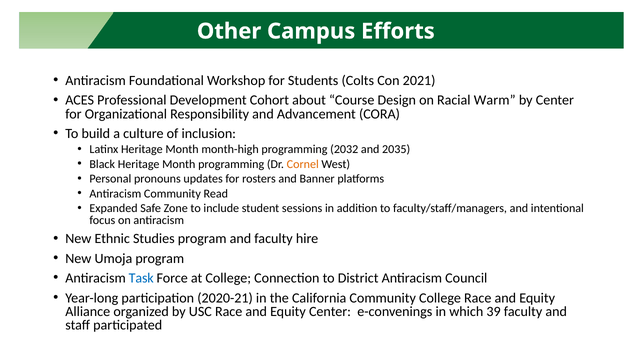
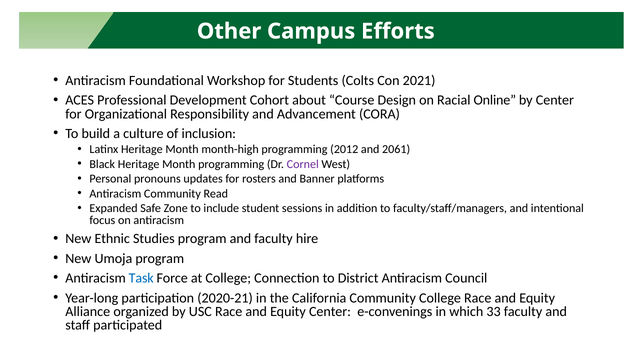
Warm: Warm -> Online
2032: 2032 -> 2012
2035: 2035 -> 2061
Cornel colour: orange -> purple
39: 39 -> 33
